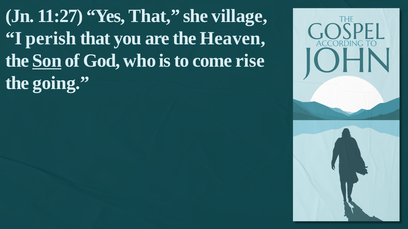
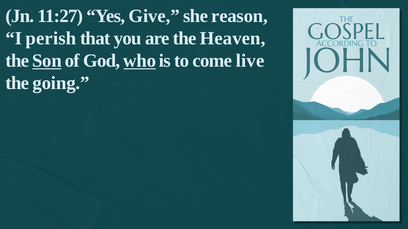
Yes That: That -> Give
village: village -> reason
who underline: none -> present
rise: rise -> live
